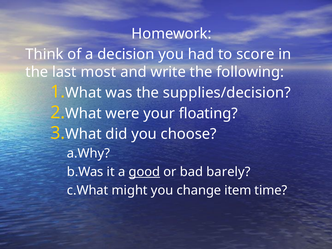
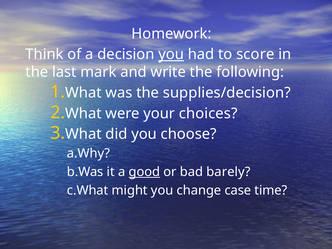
you at (171, 54) underline: none -> present
most: most -> mark
floating: floating -> choices
item: item -> case
